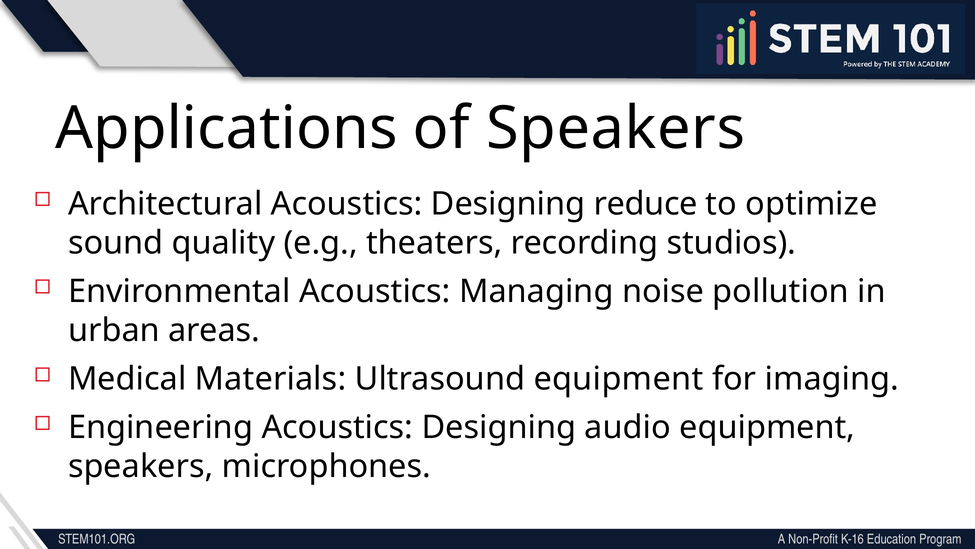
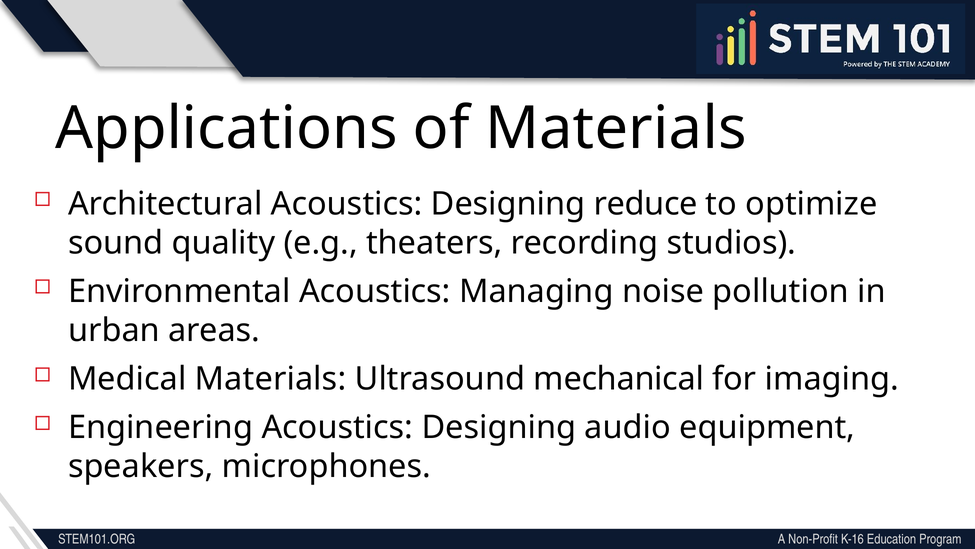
of Speakers: Speakers -> Materials
Ultrasound equipment: equipment -> mechanical
